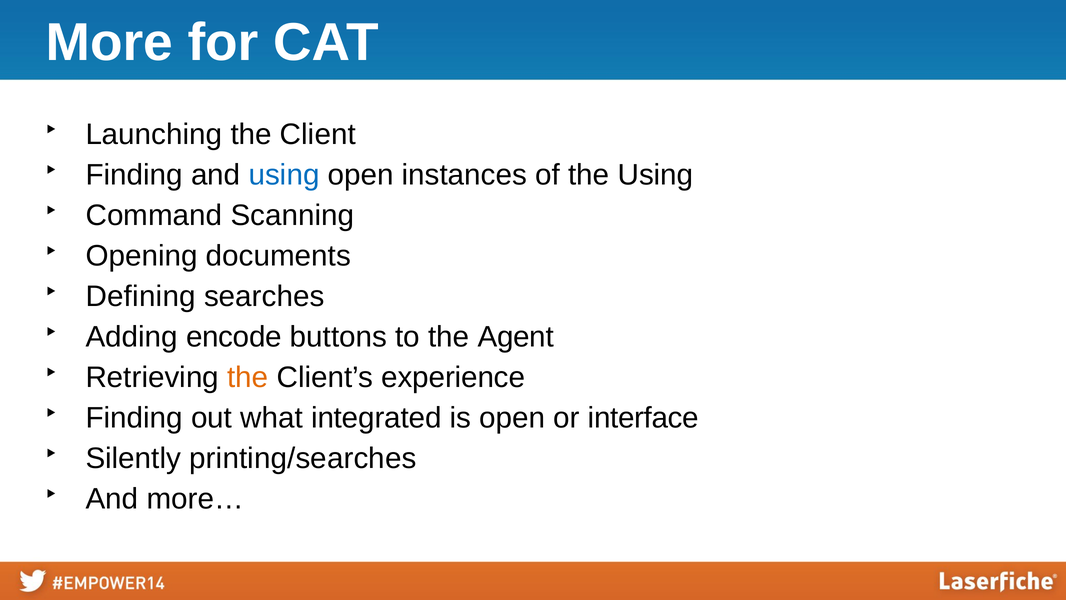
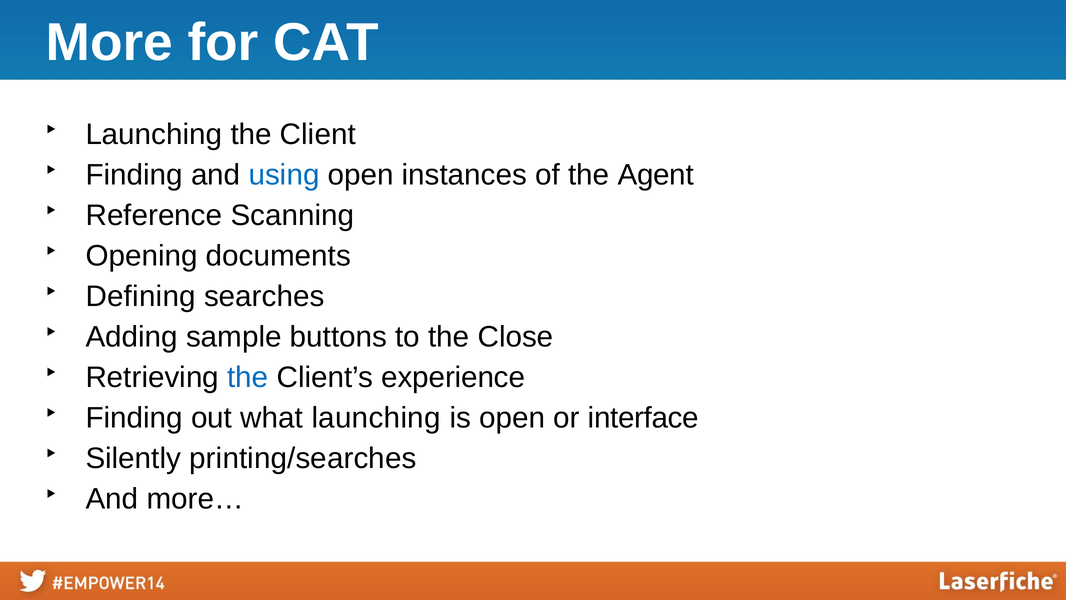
the Using: Using -> Agent
Command: Command -> Reference
encode: encode -> sample
Agent: Agent -> Close
the at (248, 377) colour: orange -> blue
what integrated: integrated -> launching
